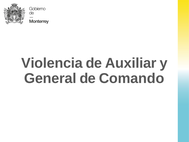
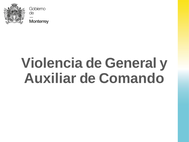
Auxiliar: Auxiliar -> General
General: General -> Auxiliar
